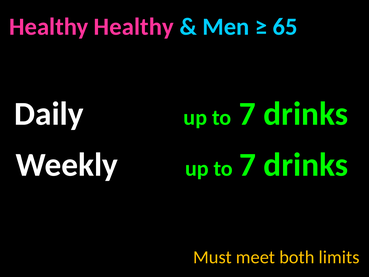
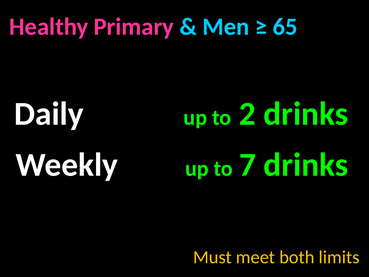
Healthy Healthy: Healthy -> Primary
Daily up to 7: 7 -> 2
